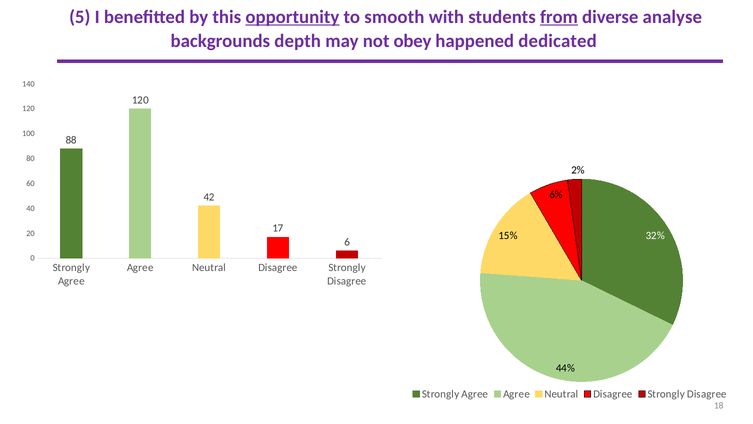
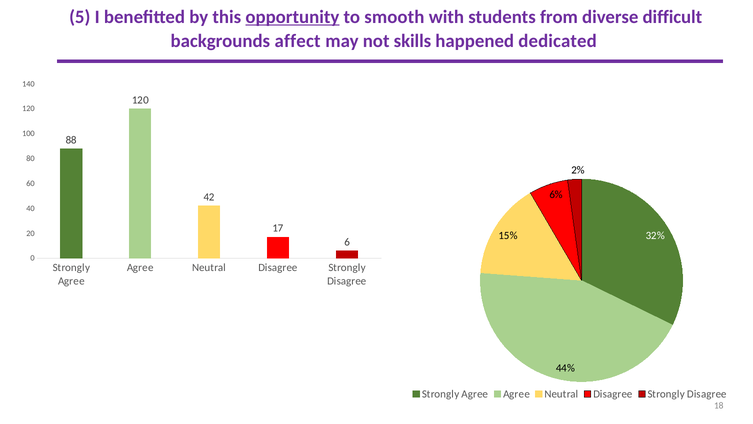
from underline: present -> none
analyse: analyse -> difficult
depth: depth -> affect
obey: obey -> skills
